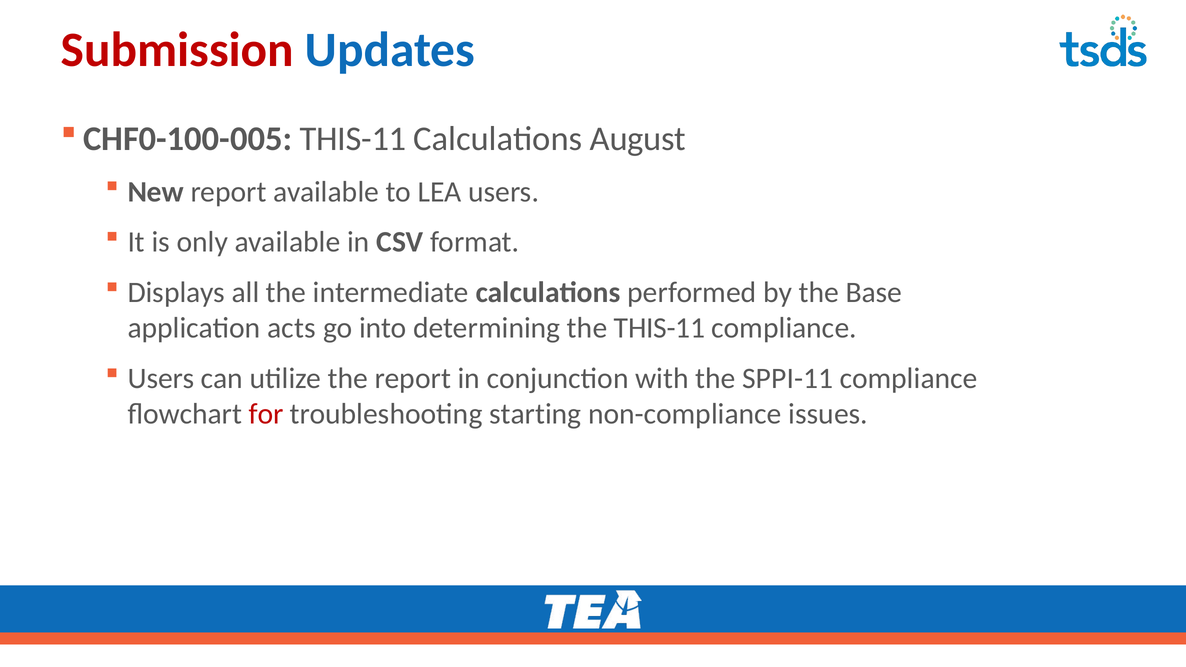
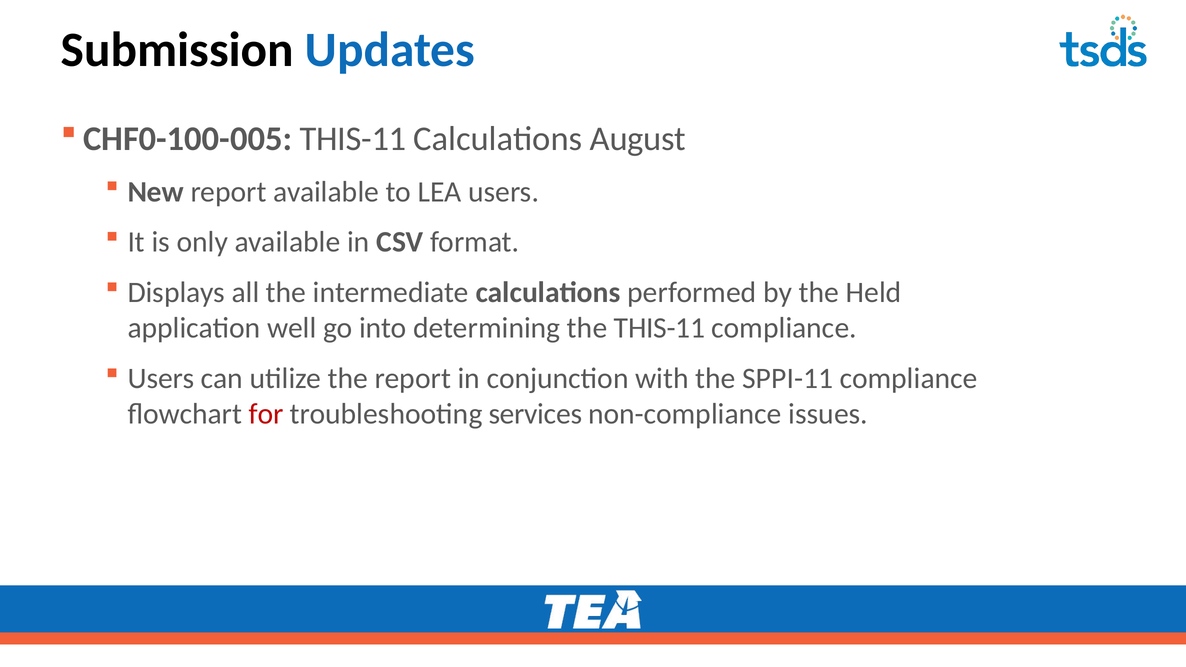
Submission colour: red -> black
Base: Base -> Held
acts: acts -> well
starting: starting -> services
